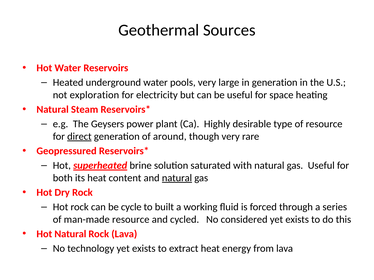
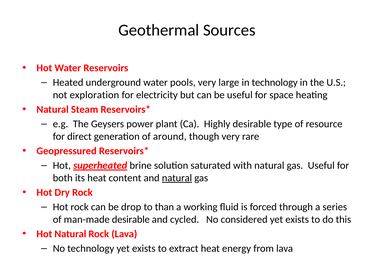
in generation: generation -> technology
direct underline: present -> none
cycle: cycle -> drop
built: built -> than
man-made resource: resource -> desirable
